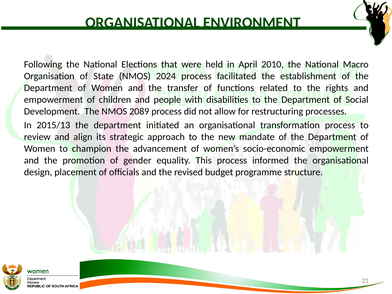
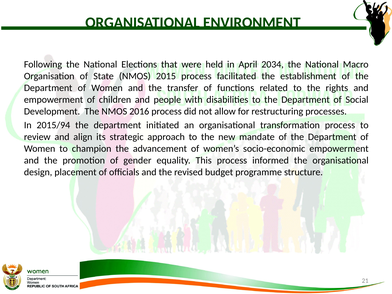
2010: 2010 -> 2034
2024: 2024 -> 2015
2089: 2089 -> 2016
2015/13: 2015/13 -> 2015/94
